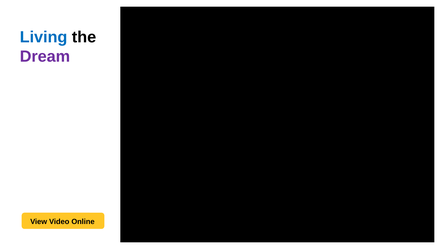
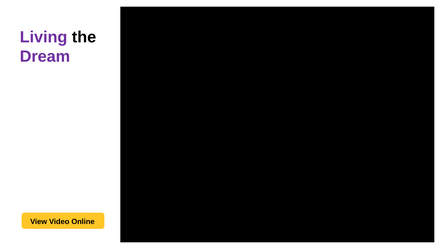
Living colour: blue -> purple
